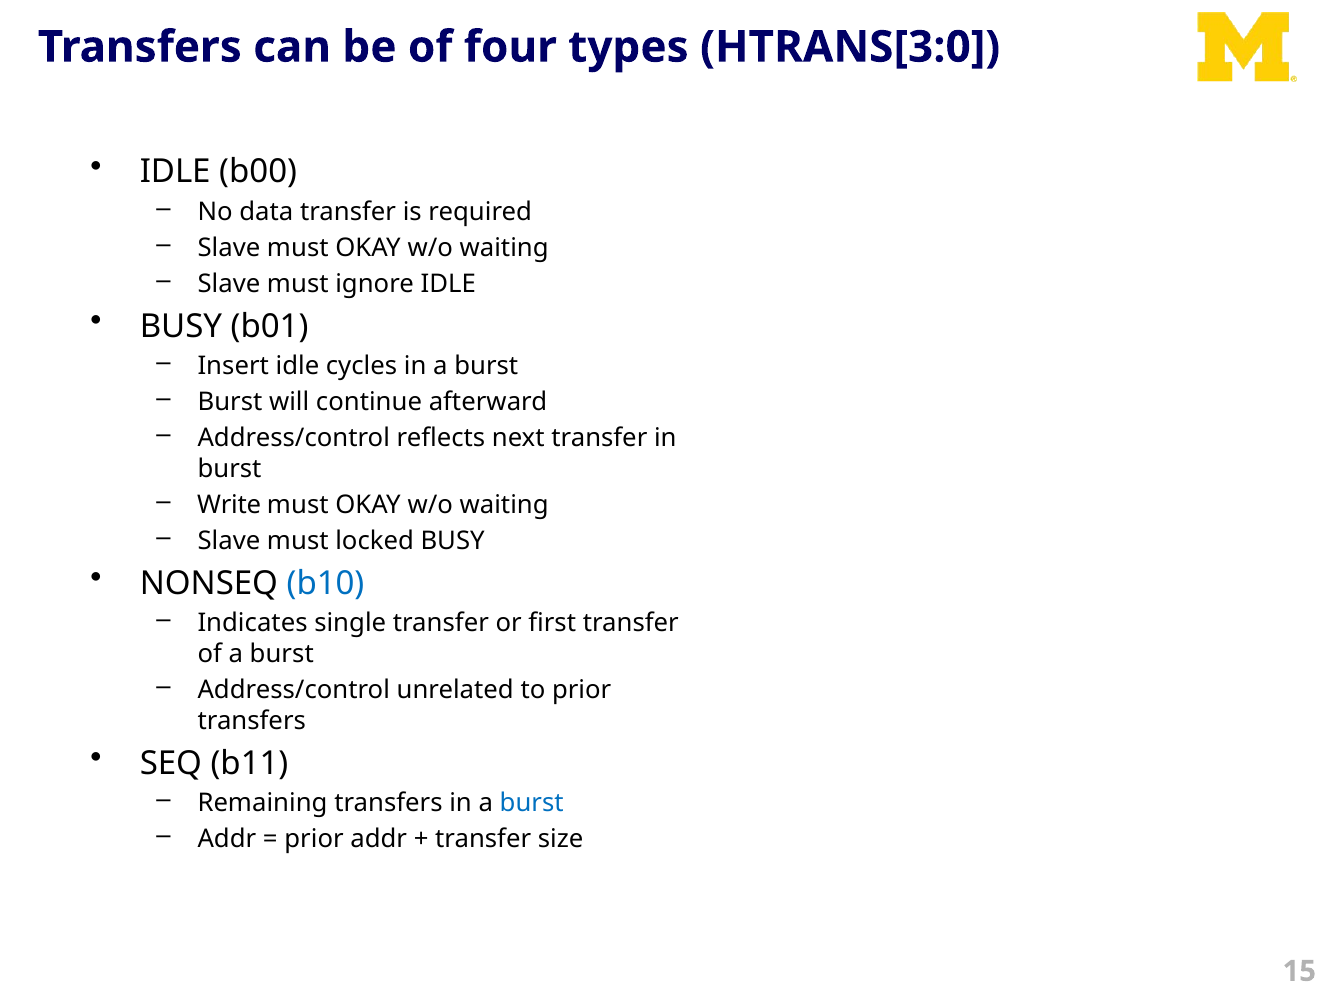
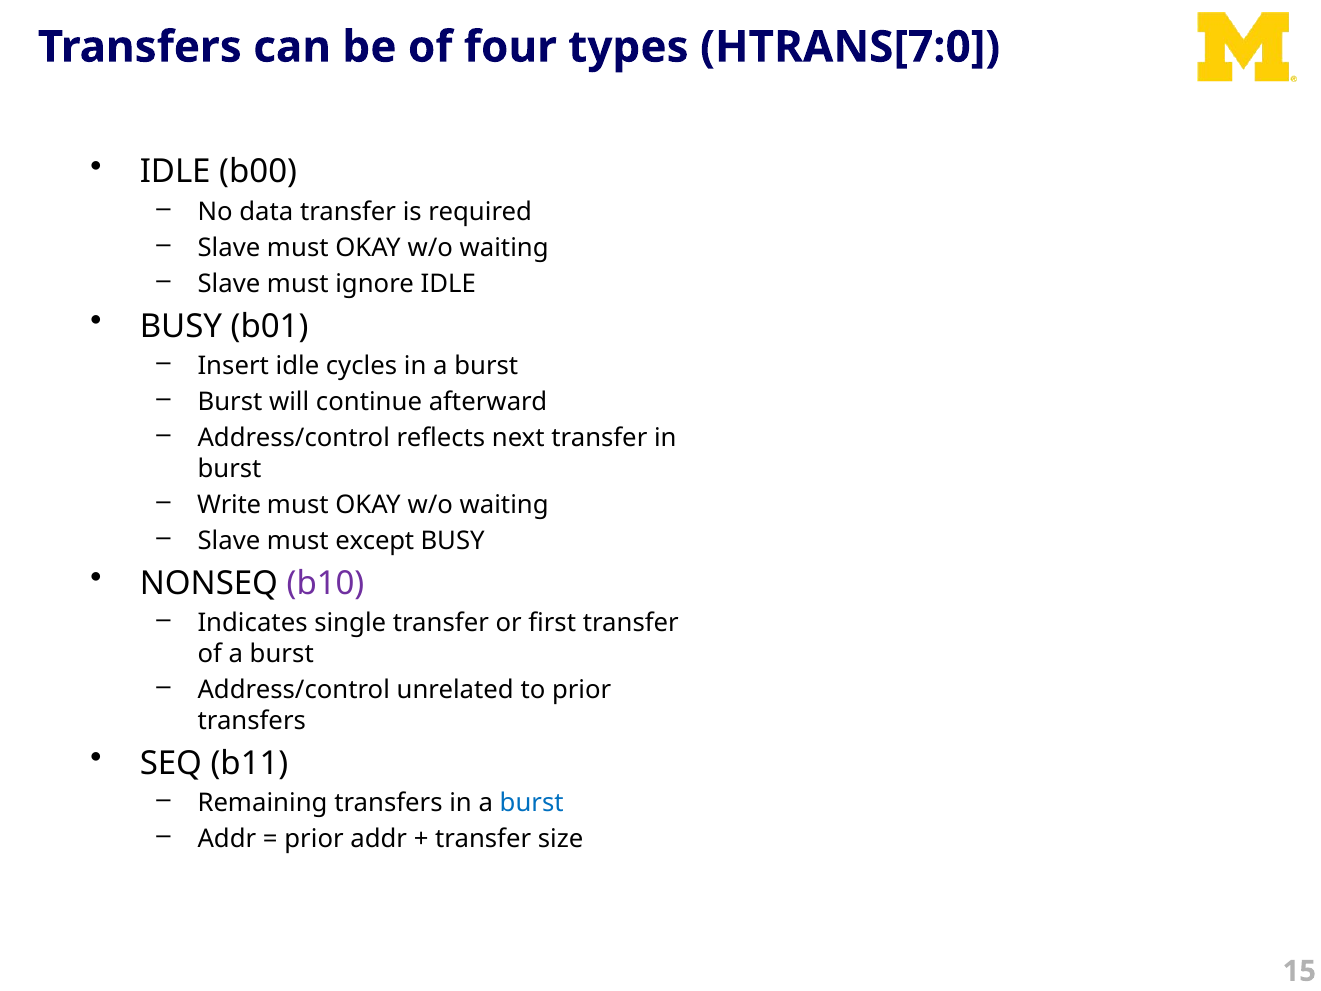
HTRANS[3:0: HTRANS[3:0 -> HTRANS[7:0
locked: locked -> except
b10 colour: blue -> purple
